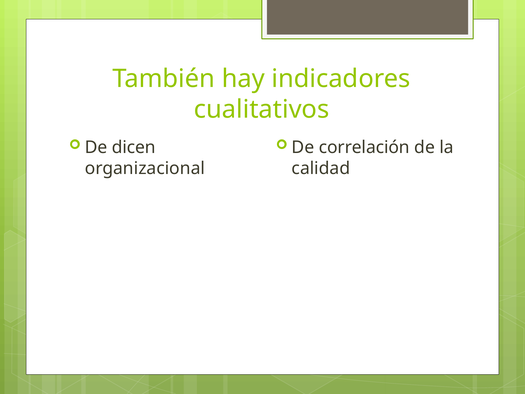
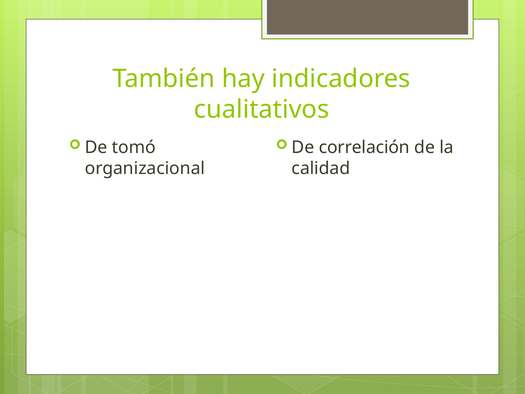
dicen: dicen -> tomó
